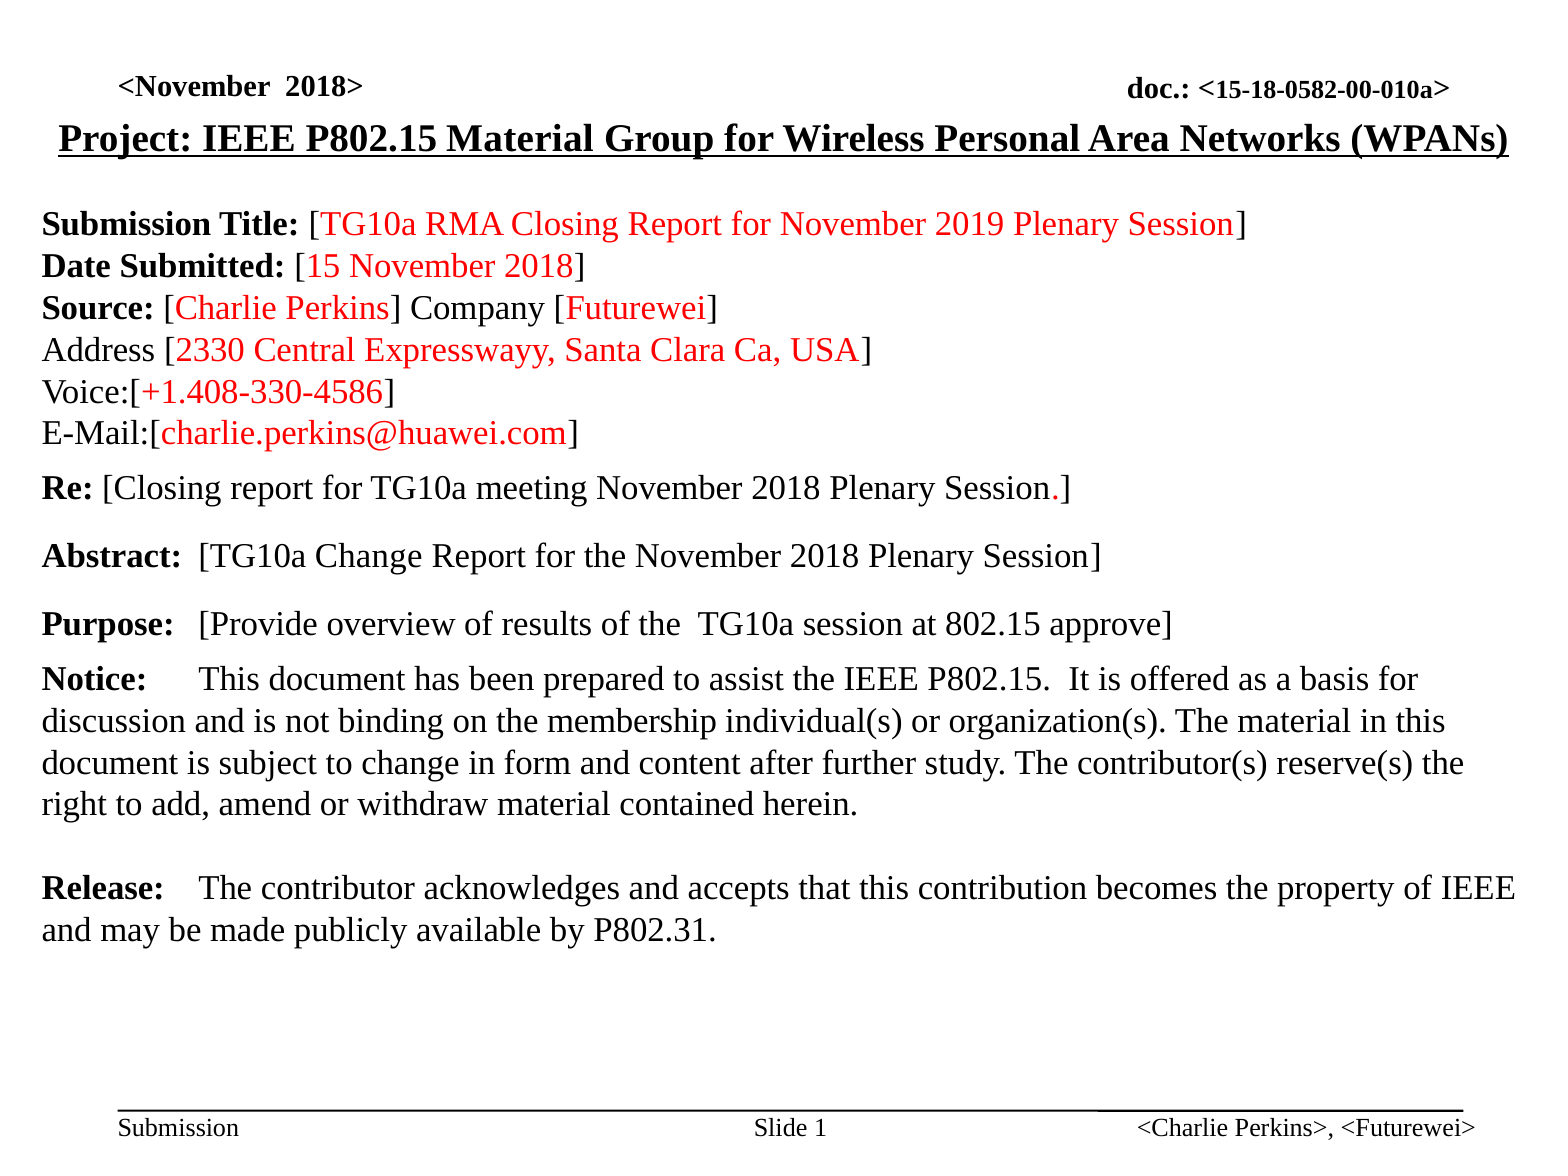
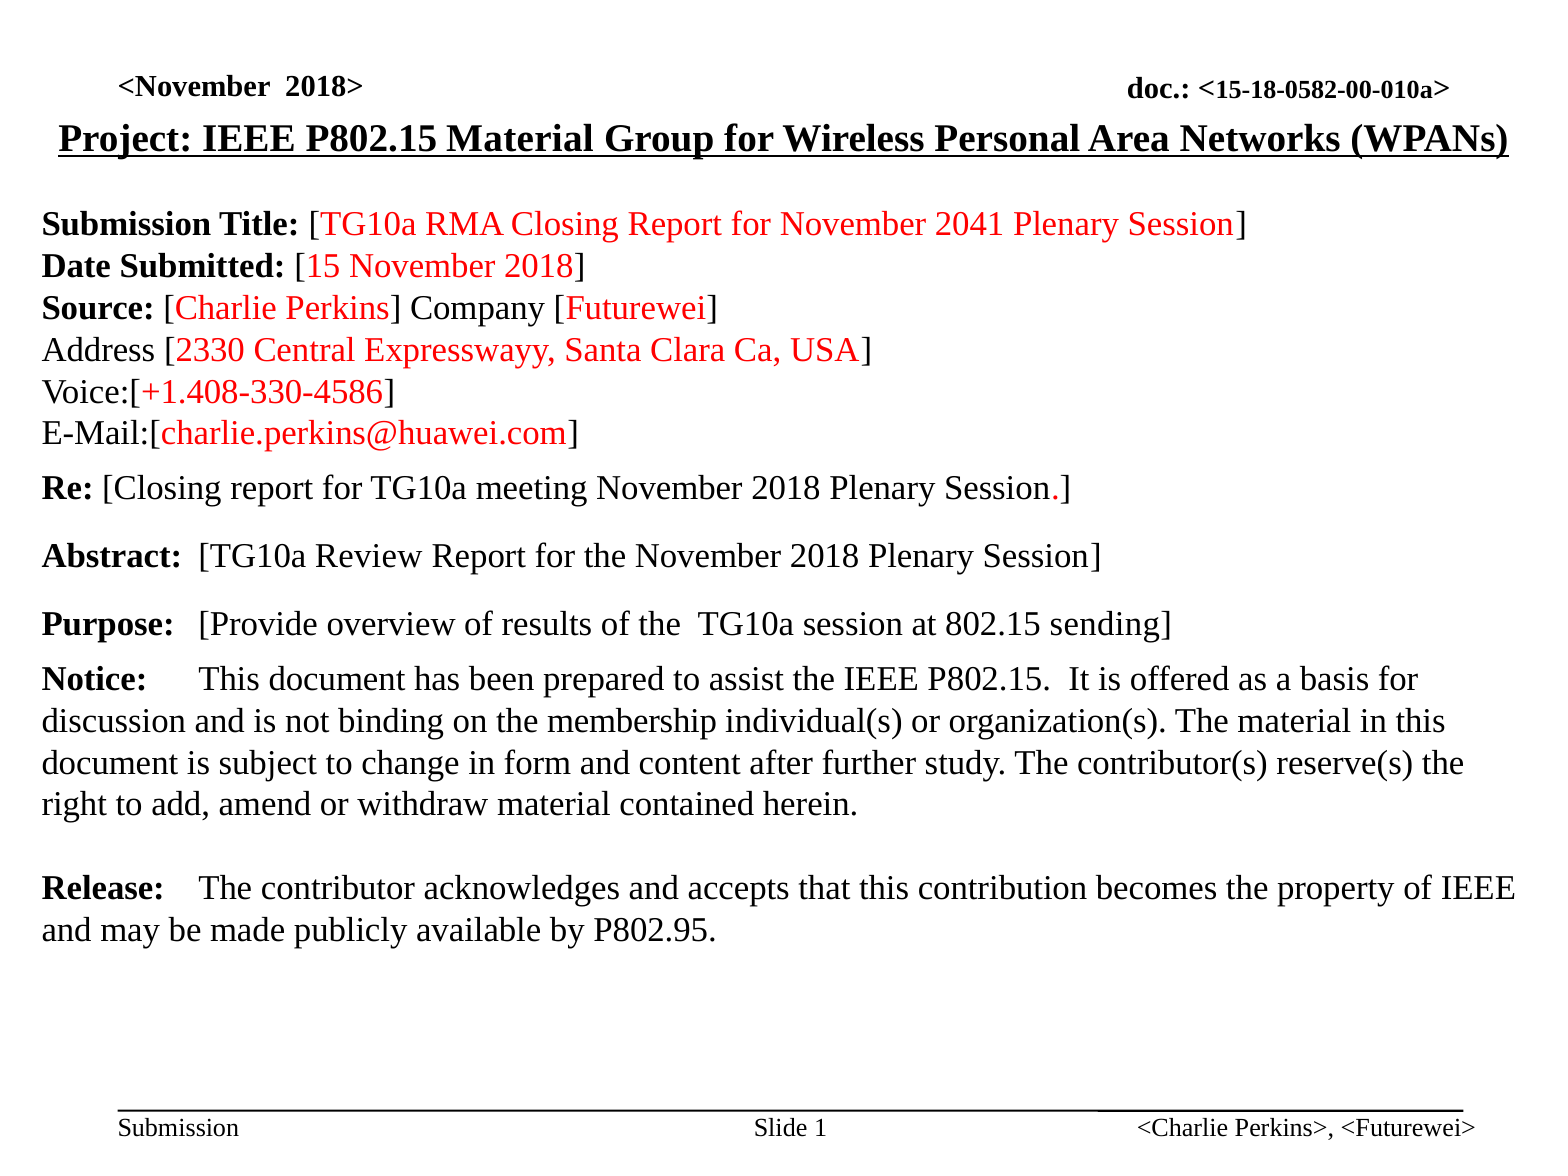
2019: 2019 -> 2041
TG10a Change: Change -> Review
approve: approve -> sending
P802.31: P802.31 -> P802.95
